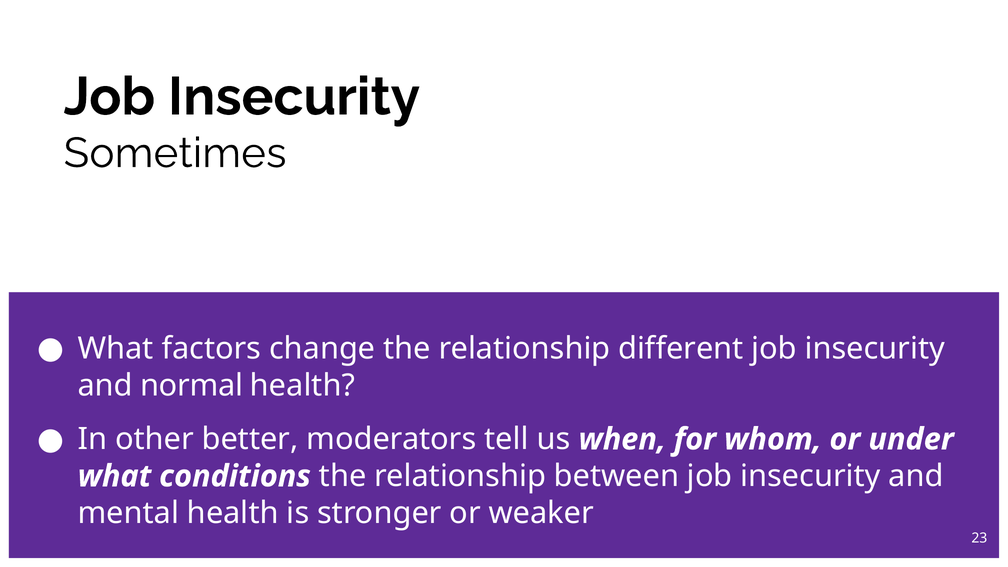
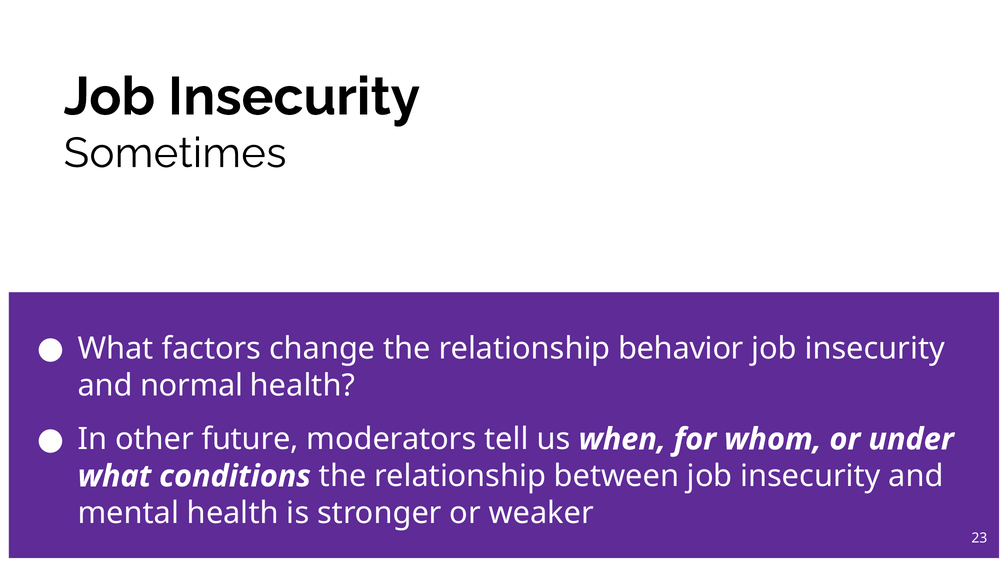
different: different -> behavior
better: better -> future
